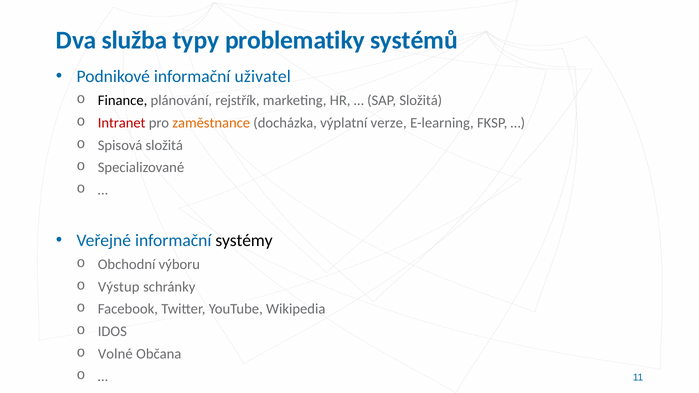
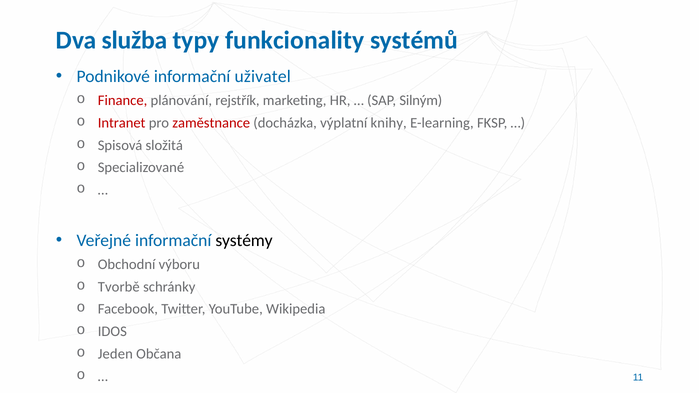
problematiky: problematiky -> funkcionality
Finance colour: black -> red
SAP Složitá: Složitá -> Silným
zaměstnance colour: orange -> red
verze: verze -> knihy
Výstup: Výstup -> Tvorbě
Volné: Volné -> Jeden
